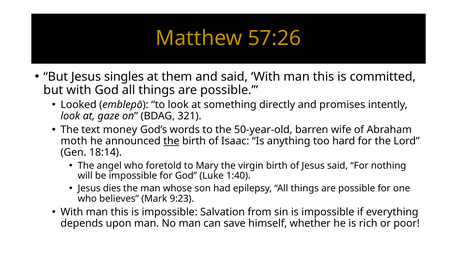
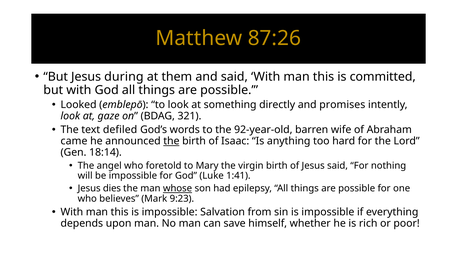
57:26: 57:26 -> 87:26
singles: singles -> during
money: money -> defiled
50-year-old: 50-year-old -> 92-year-old
moth: moth -> came
1:40: 1:40 -> 1:41
whose underline: none -> present
